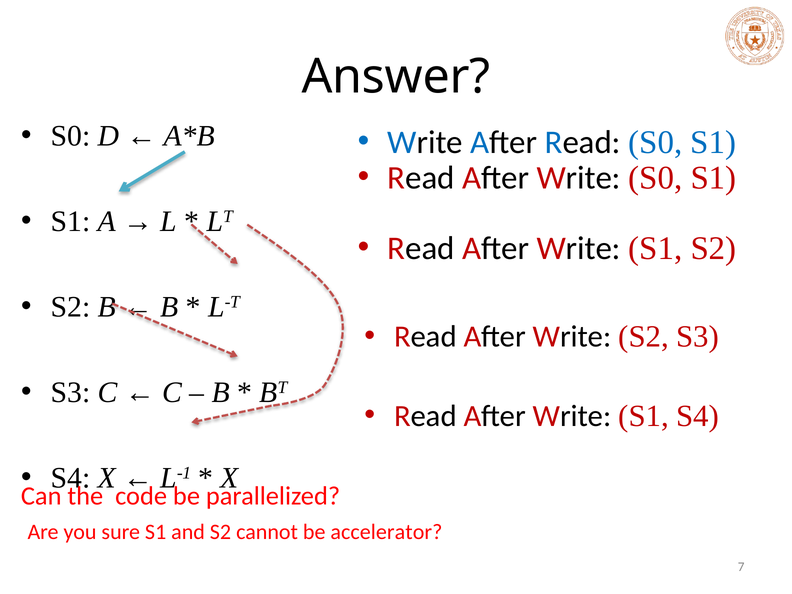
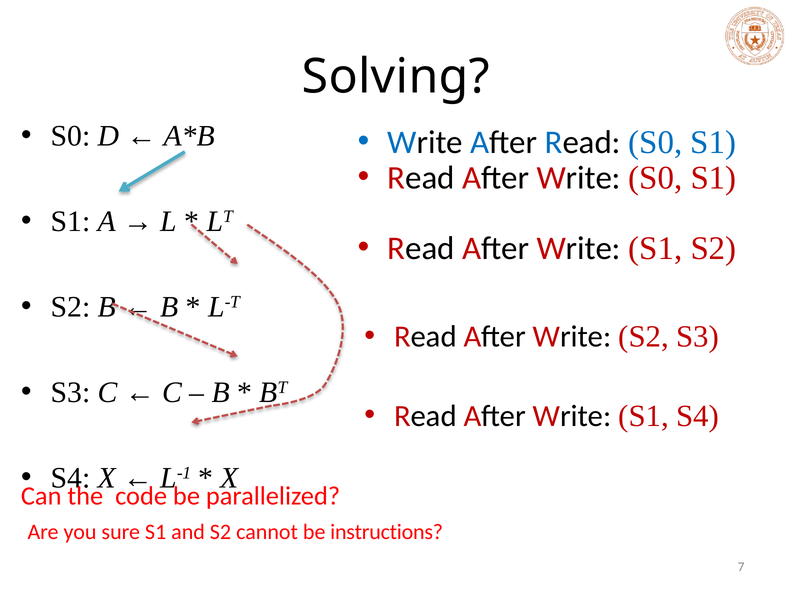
Answer: Answer -> Solving
accelerator: accelerator -> instructions
